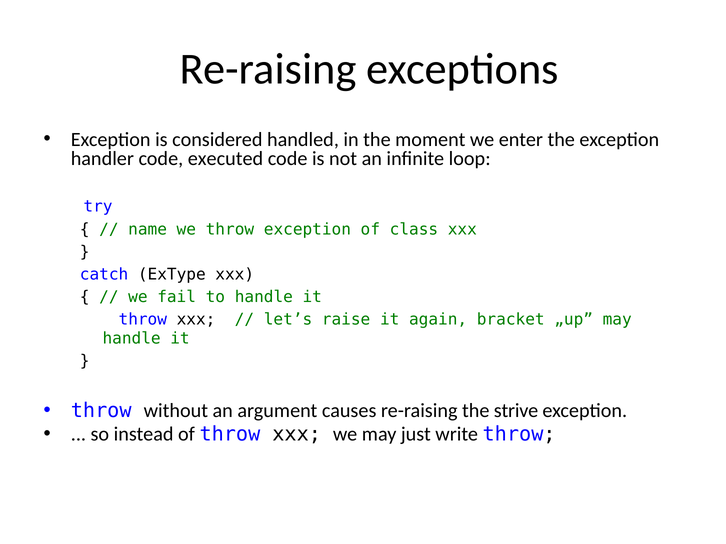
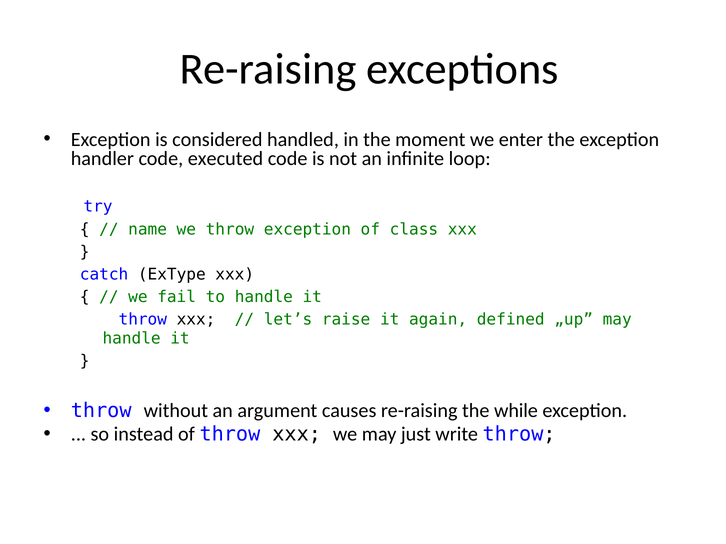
bracket: bracket -> defined
strive: strive -> while
